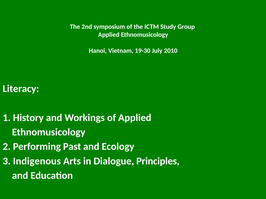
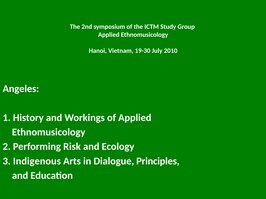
Literacy: Literacy -> Angeles
Past: Past -> Risk
